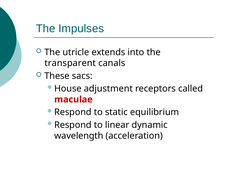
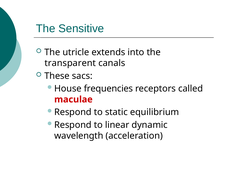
Impulses: Impulses -> Sensitive
adjustment: adjustment -> frequencies
